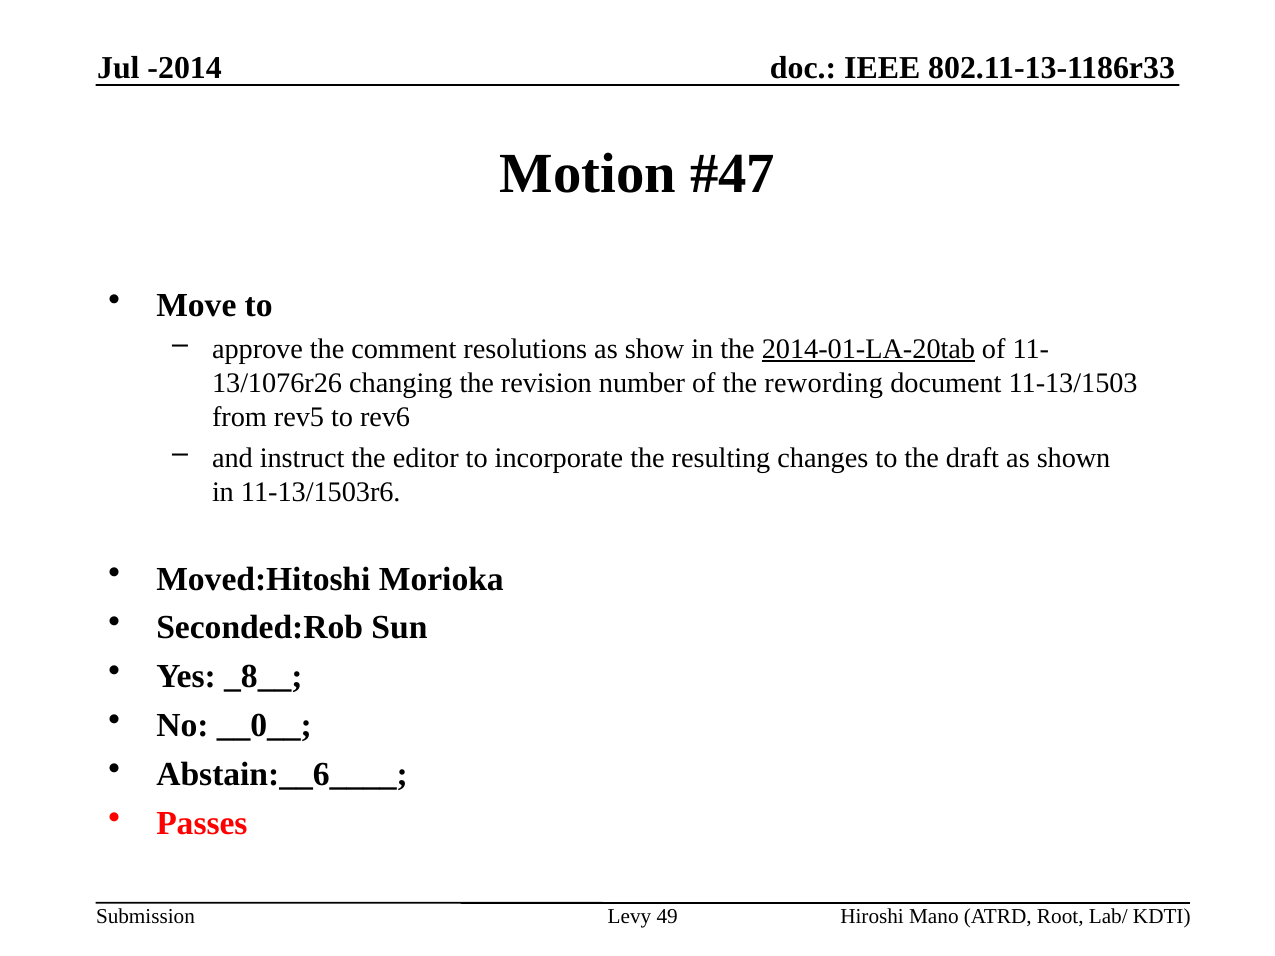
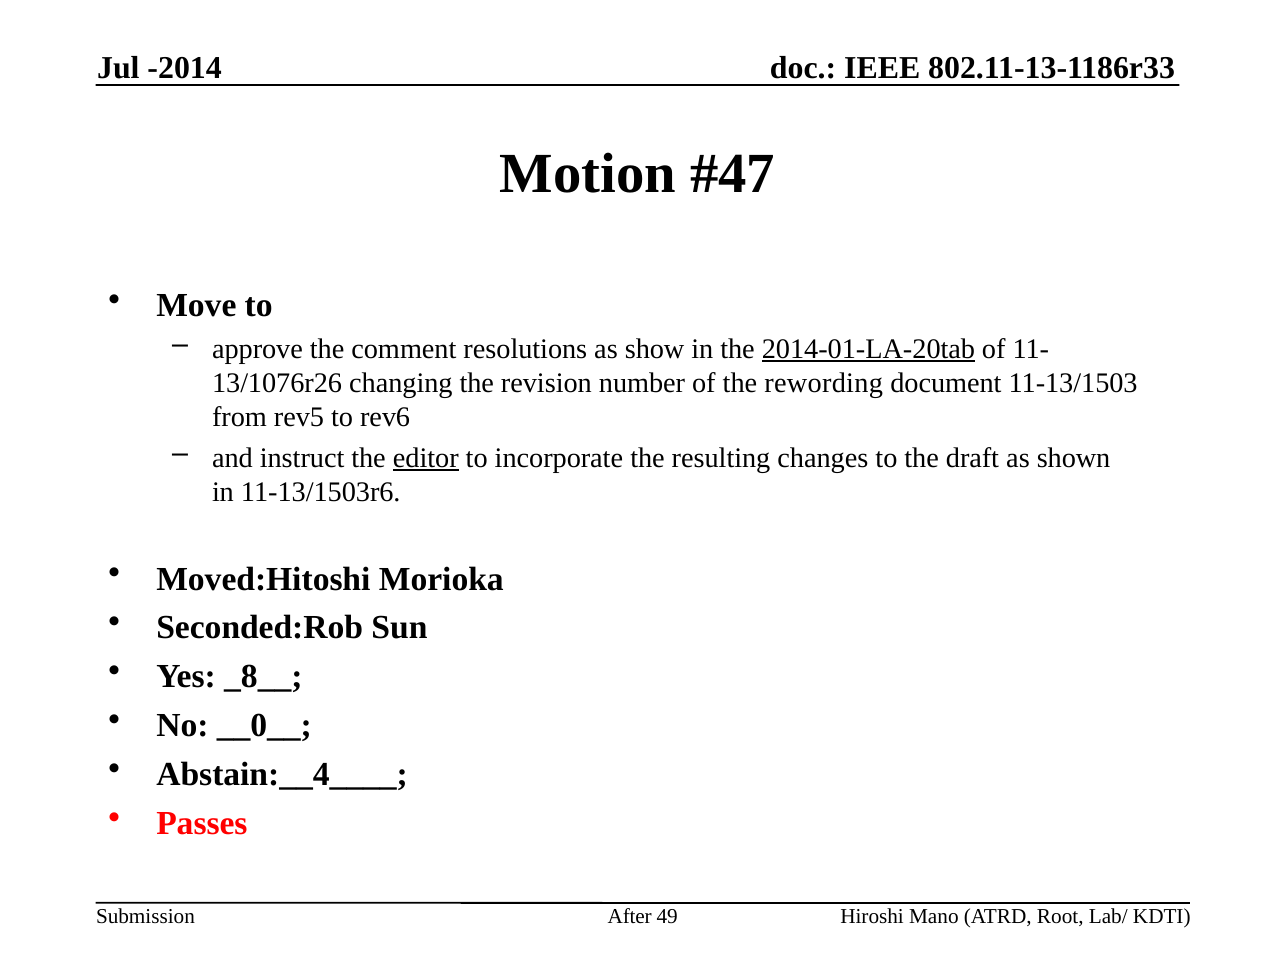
editor underline: none -> present
Abstain:__6____: Abstain:__6____ -> Abstain:__4____
Levy: Levy -> After
